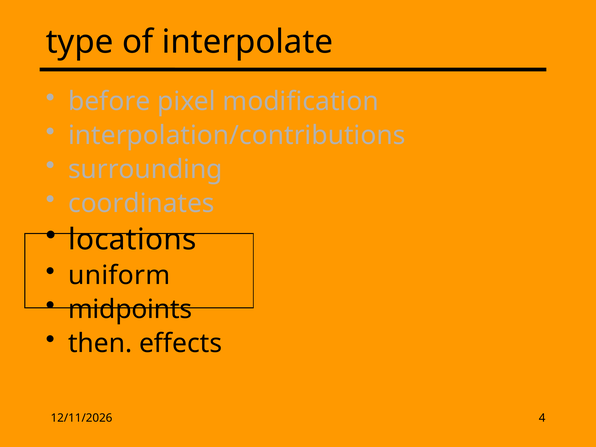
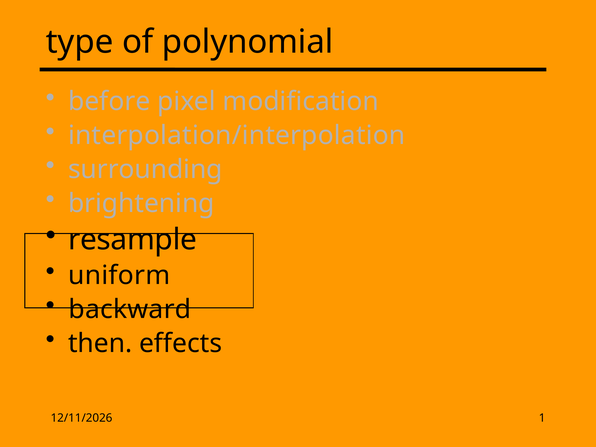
interpolate: interpolate -> polynomial
interpolation/contributions: interpolation/contributions -> interpolation/interpolation
coordinates: coordinates -> brightening
locations: locations -> resample
midpoints: midpoints -> backward
4: 4 -> 1
